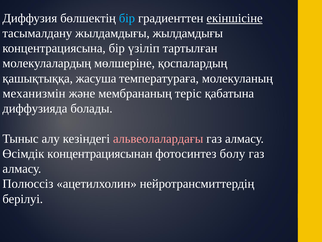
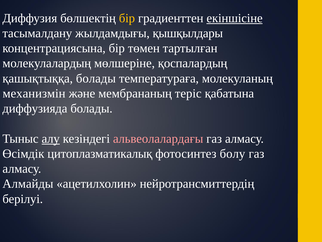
бір at (127, 18) colour: light blue -> yellow
жылдамдығы жылдамдығы: жылдамдығы -> қышқылдары
үзіліп: үзіліп -> төмен
қашықтыққа жасуша: жасуша -> болады
алу underline: none -> present
концентрациясынан: концентрациясынан -> цитоплазматикалық
Полюссіз: Полюссіз -> Алмайды
